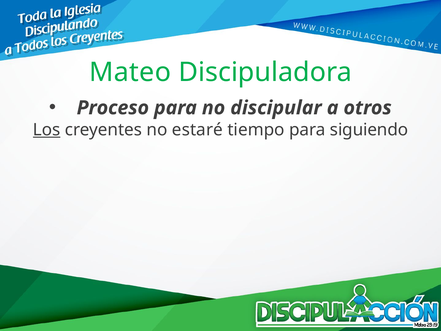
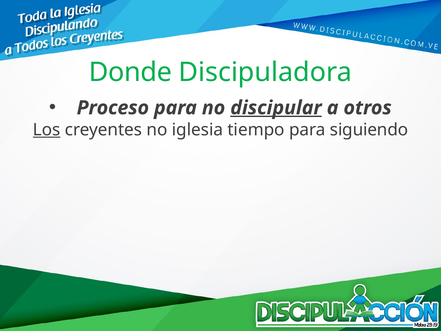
Mateo: Mateo -> Donde
discipular underline: none -> present
estaré: estaré -> iglesia
